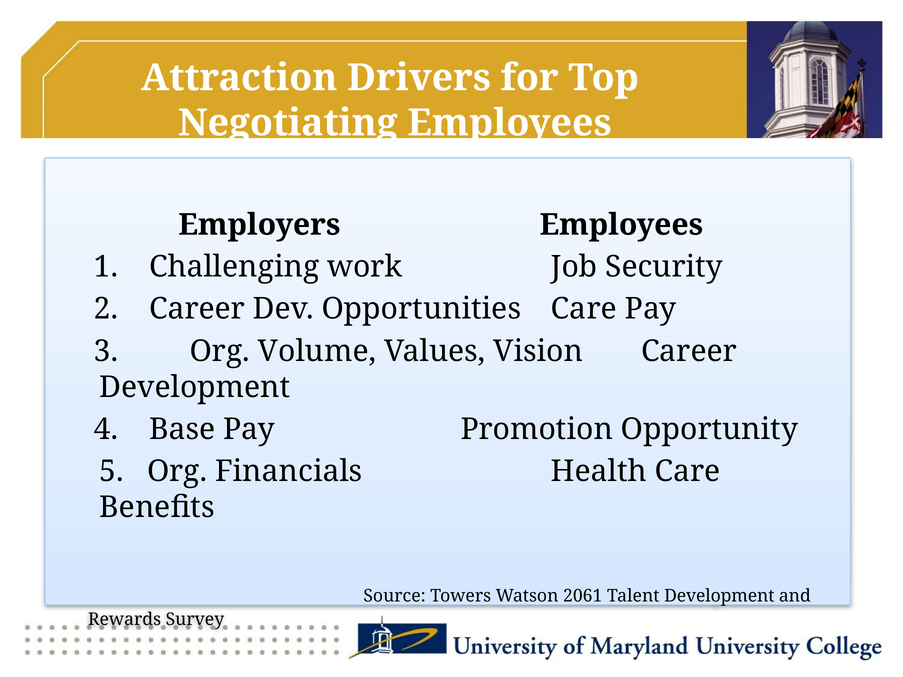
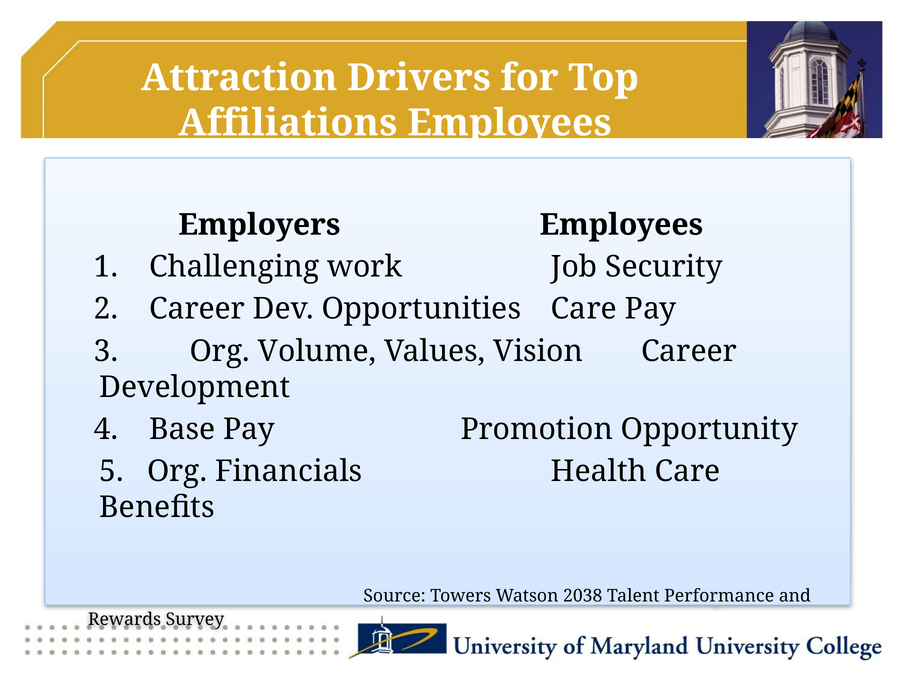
Negotiating: Negotiating -> Affiliations
2061: 2061 -> 2038
Talent Development: Development -> Performance
